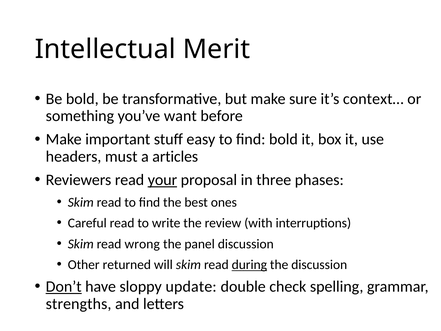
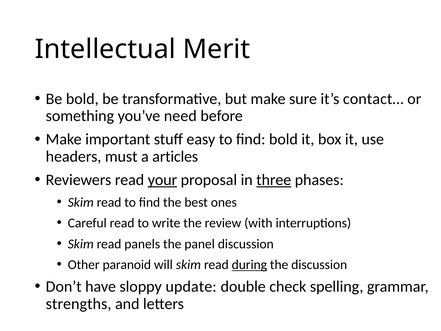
context…: context… -> contact…
want: want -> need
three underline: none -> present
wrong: wrong -> panels
returned: returned -> paranoid
Don’t underline: present -> none
